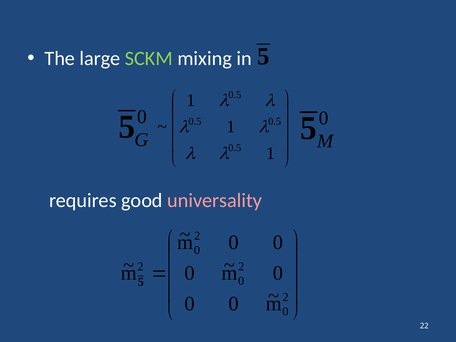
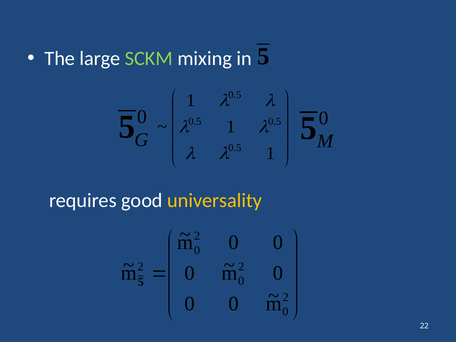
universality colour: pink -> yellow
